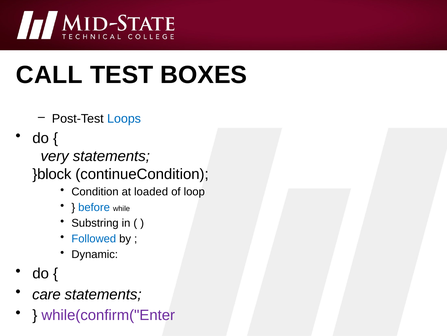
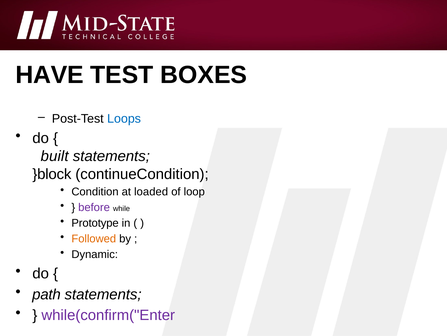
CALL: CALL -> HAVE
very: very -> built
before colour: blue -> purple
Substring: Substring -> Prototype
Followed colour: blue -> orange
care: care -> path
